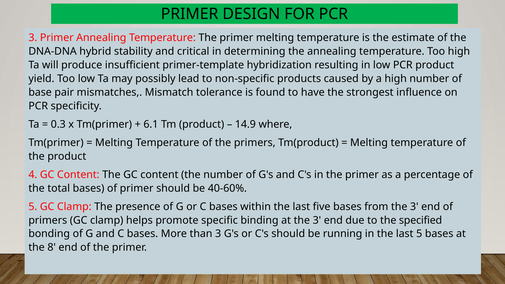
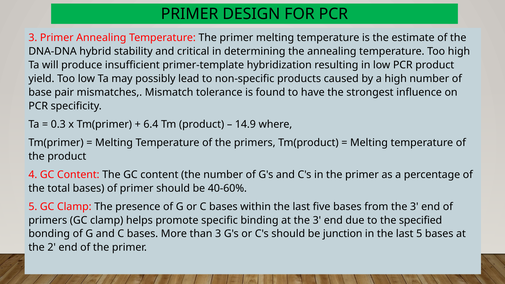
6.1: 6.1 -> 6.4
running: running -> junction
8: 8 -> 2
